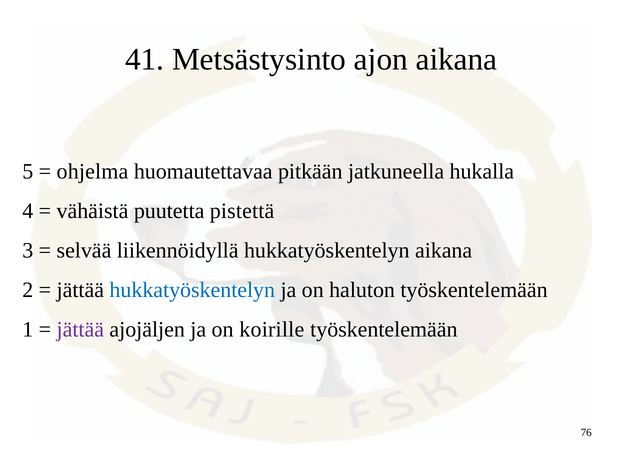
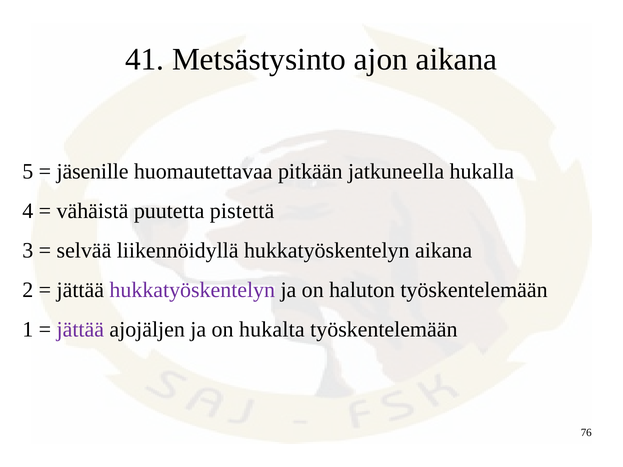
ohjelma: ohjelma -> jäsenille
hukkatyöskentelyn at (192, 290) colour: blue -> purple
koirille: koirille -> hukalta
